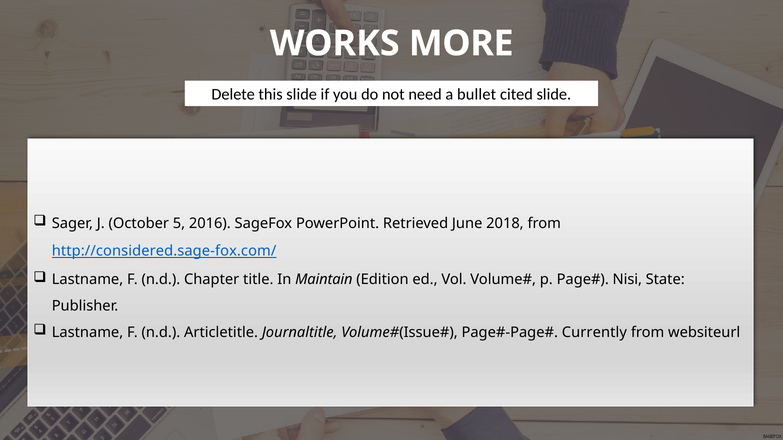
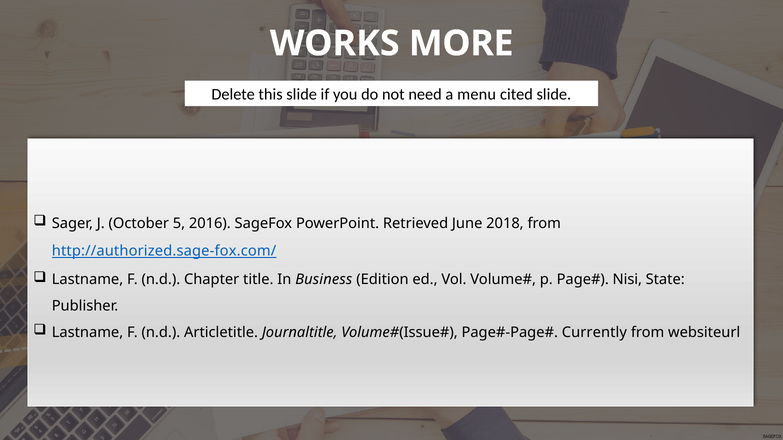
bullet: bullet -> menu
http://considered.sage-fox.com/: http://considered.sage-fox.com/ -> http://authorized.sage-fox.com/
Maintain: Maintain -> Business
